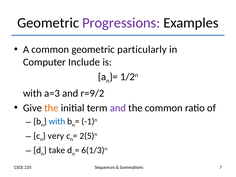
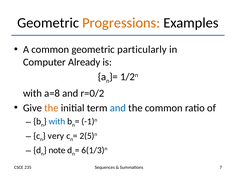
Progressions colour: purple -> orange
Include: Include -> Already
a=3: a=3 -> a=8
r=9/2: r=9/2 -> r=0/2
and at (118, 108) colour: purple -> blue
take: take -> note
